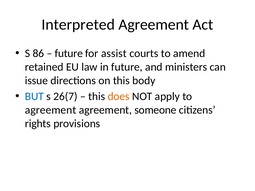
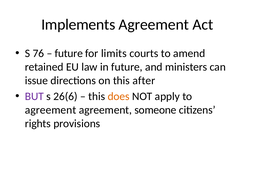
Interpreted: Interpreted -> Implements
86: 86 -> 76
assist: assist -> limits
body: body -> after
BUT colour: blue -> purple
26(7: 26(7 -> 26(6
